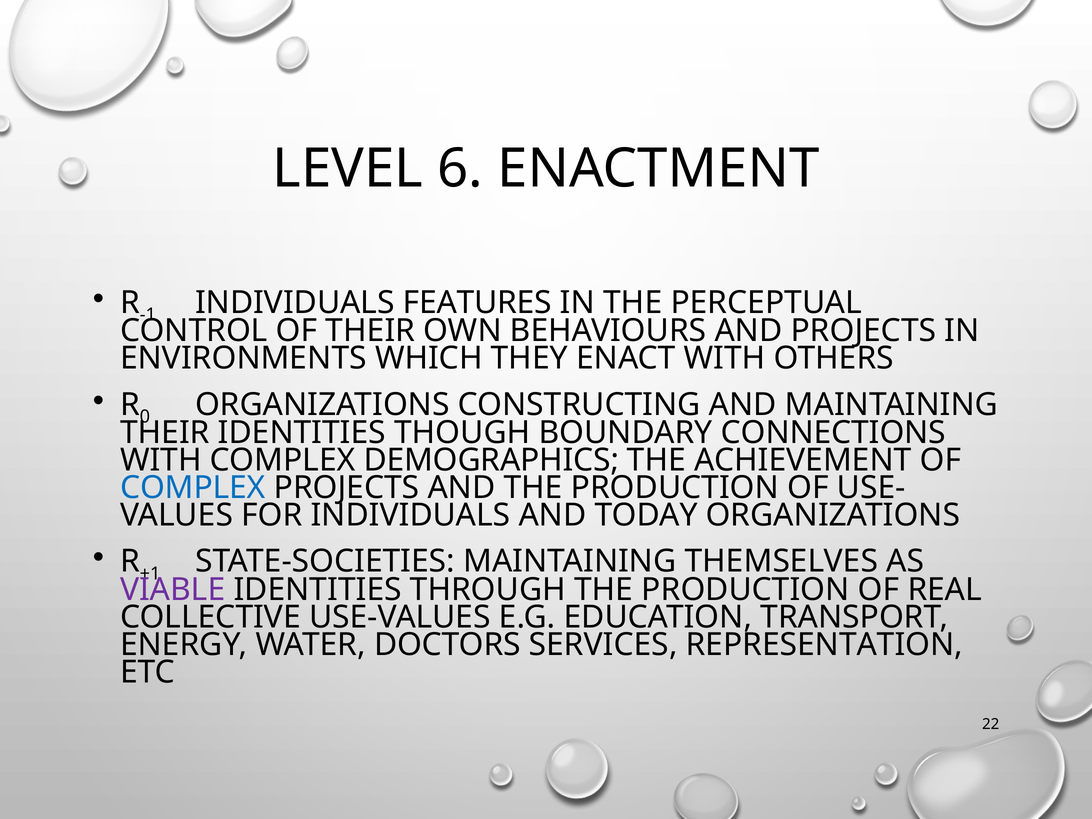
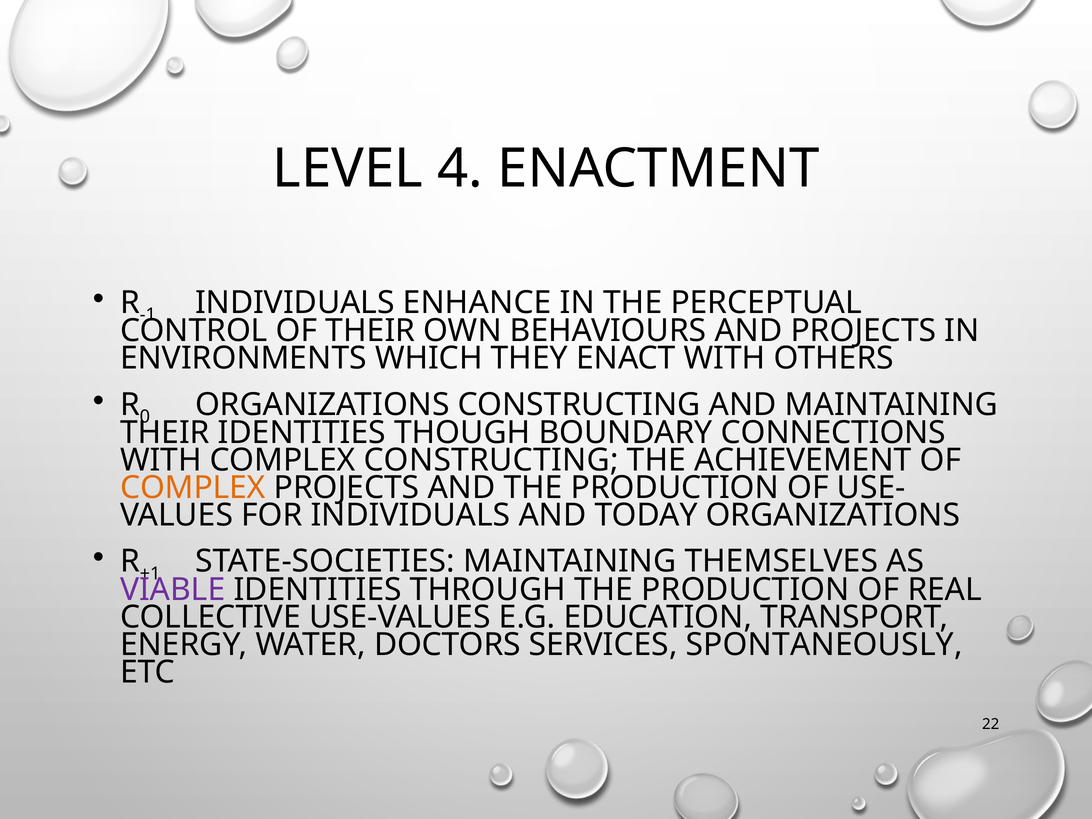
6: 6 -> 4
FEATURES: FEATURES -> ENHANCE
COMPLEX DEMOGRAPHICS: DEMOGRAPHICS -> CONSTRUCTING
COMPLEX at (193, 488) colour: blue -> orange
REPRESENTATION: REPRESENTATION -> SPONTANEOUSLY
